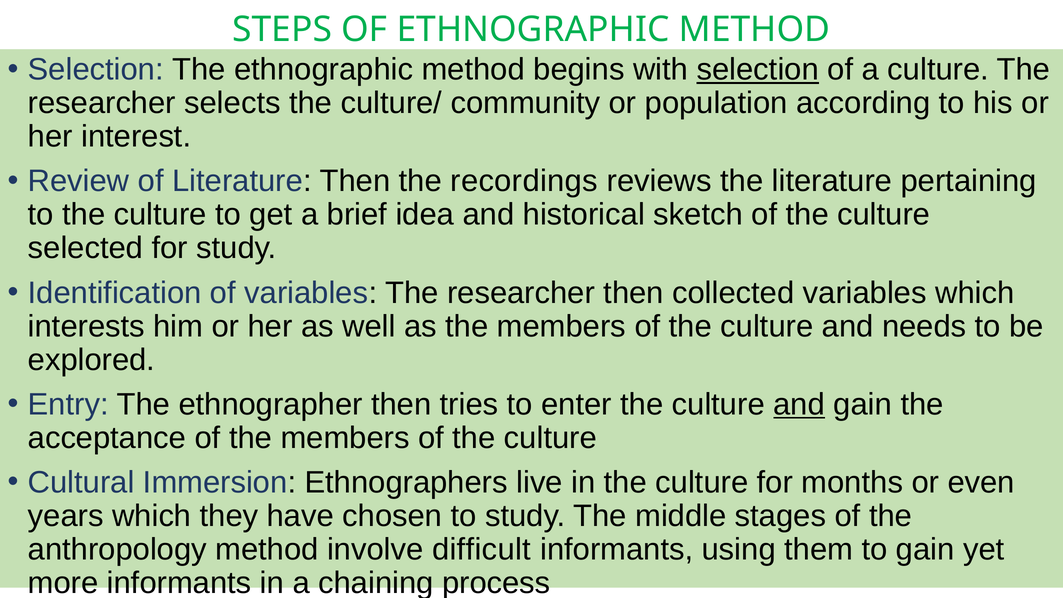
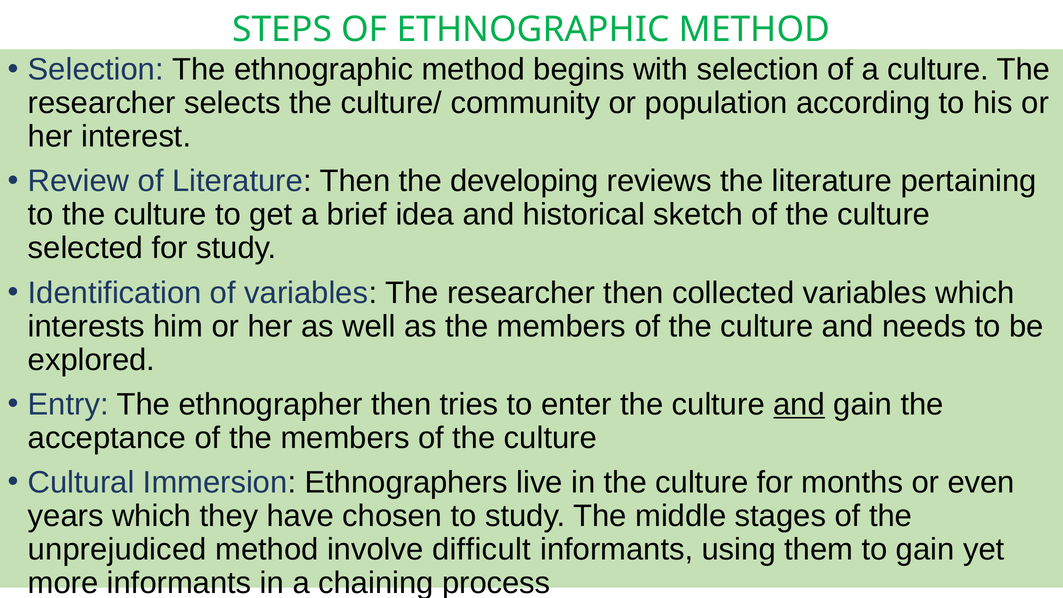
selection at (758, 70) underline: present -> none
recordings: recordings -> developing
anthropology: anthropology -> unprejudiced
